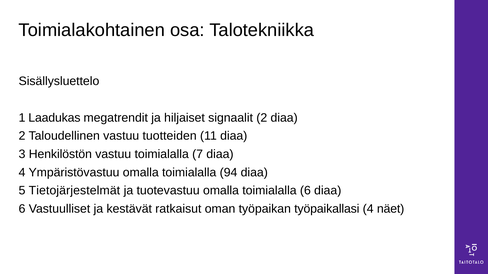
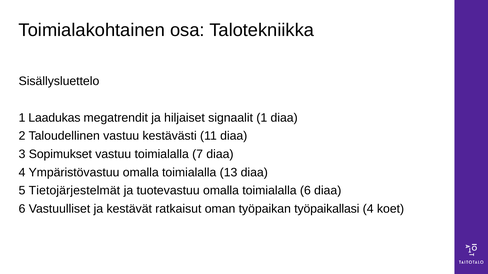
signaalit 2: 2 -> 1
tuotteiden: tuotteiden -> kestävästi
Henkilöstön: Henkilöstön -> Sopimukset
94: 94 -> 13
näet: näet -> koet
